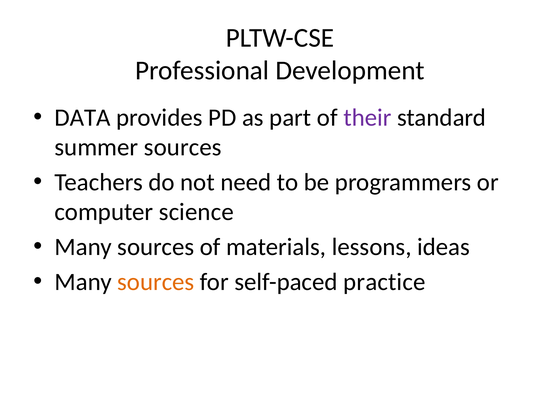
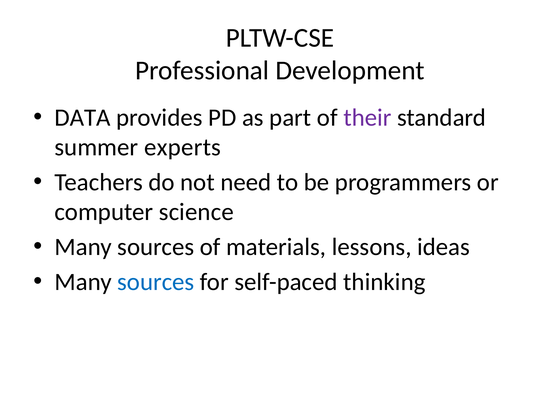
summer sources: sources -> experts
sources at (156, 282) colour: orange -> blue
practice: practice -> thinking
